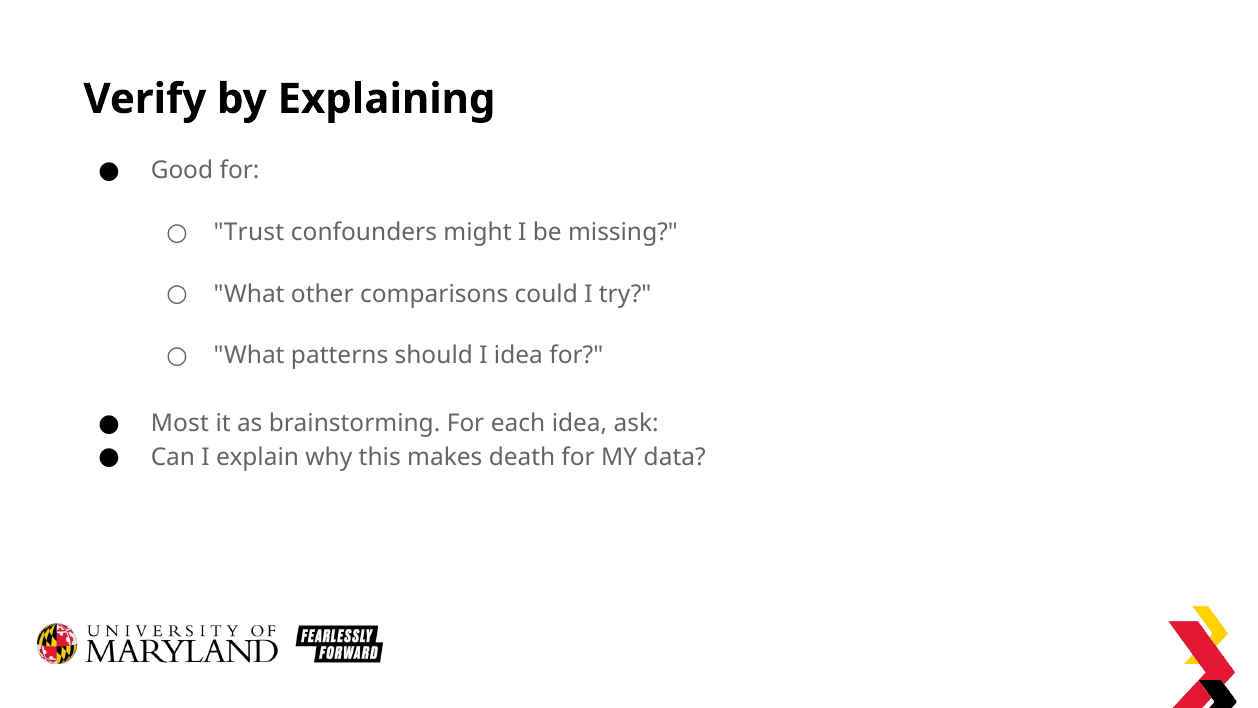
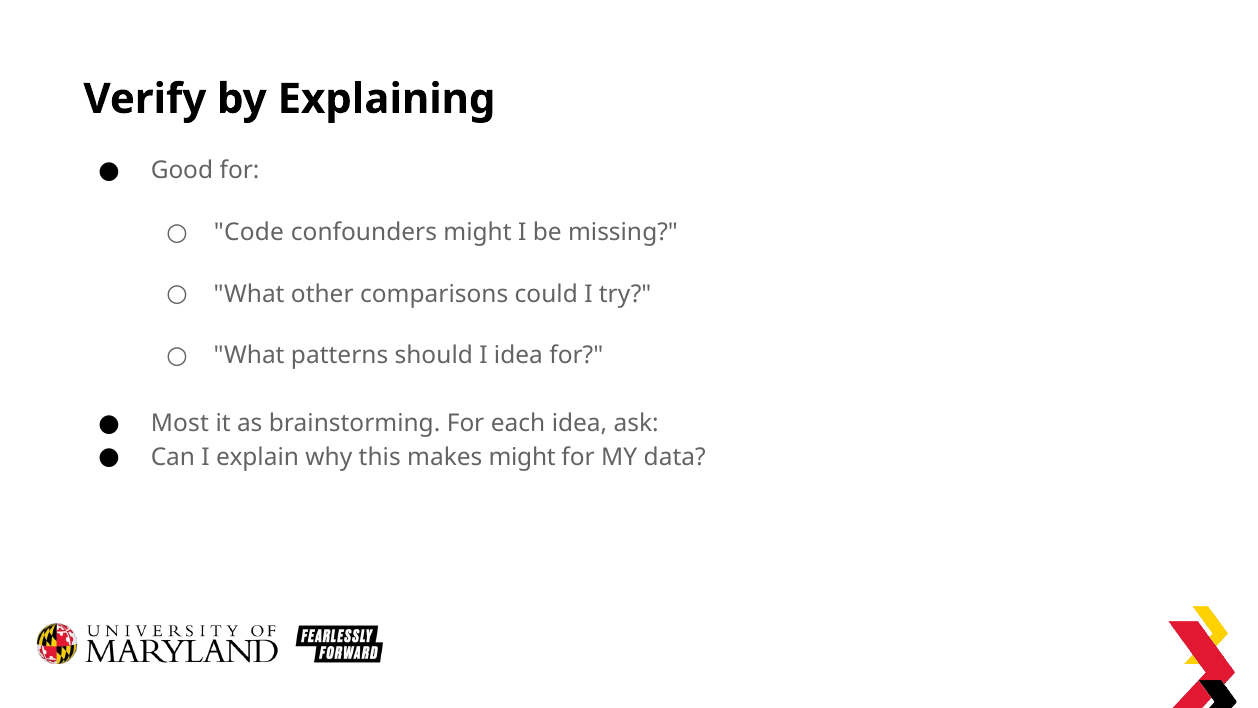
Trust: Trust -> Code
makes death: death -> might
